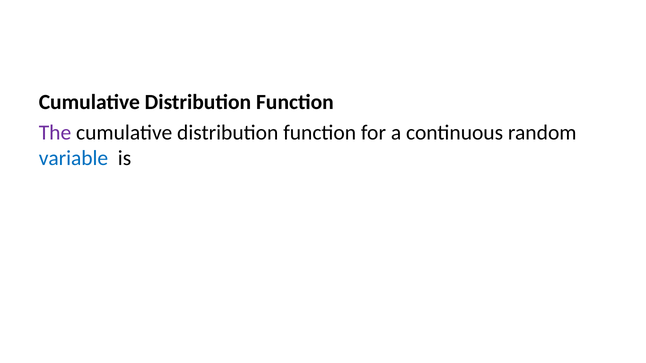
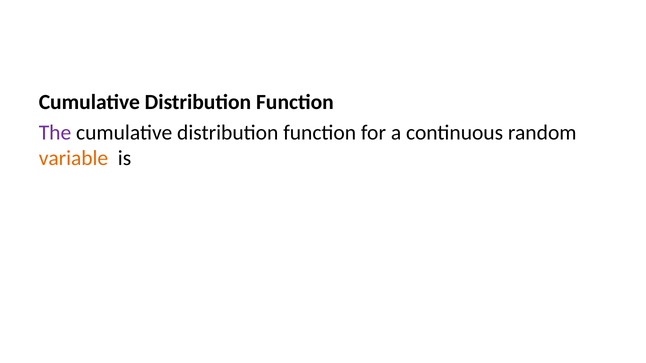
variable colour: blue -> orange
